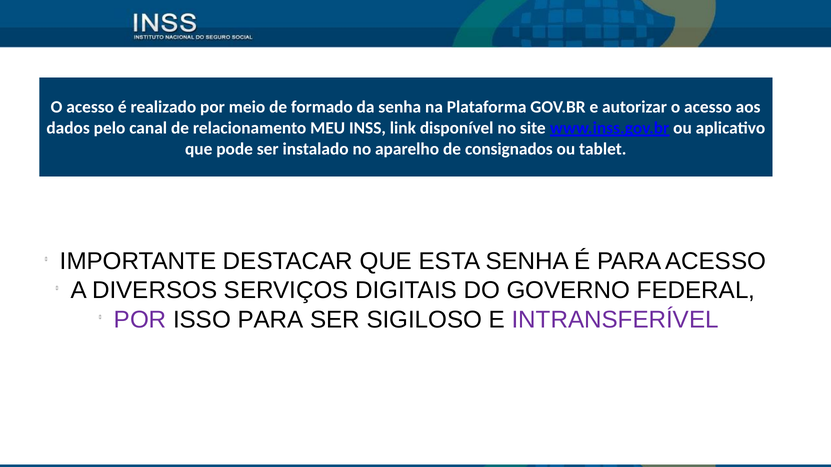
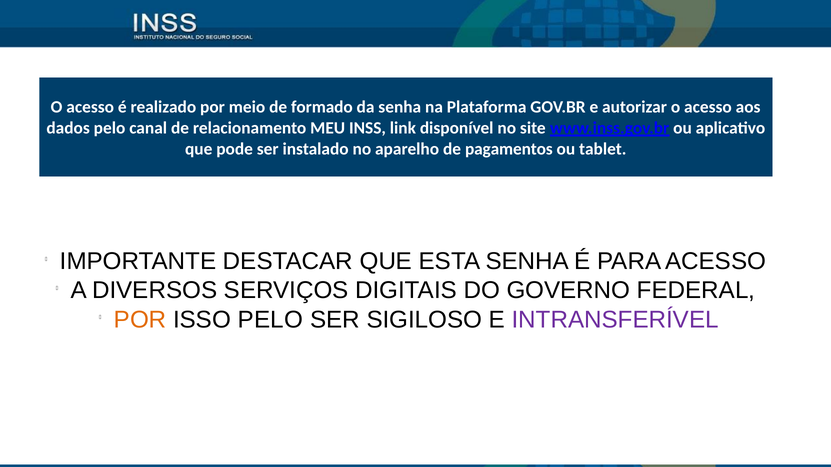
consignados: consignados -> pagamentos
POR at (140, 320) colour: purple -> orange
ISSO PARA: PARA -> PELO
